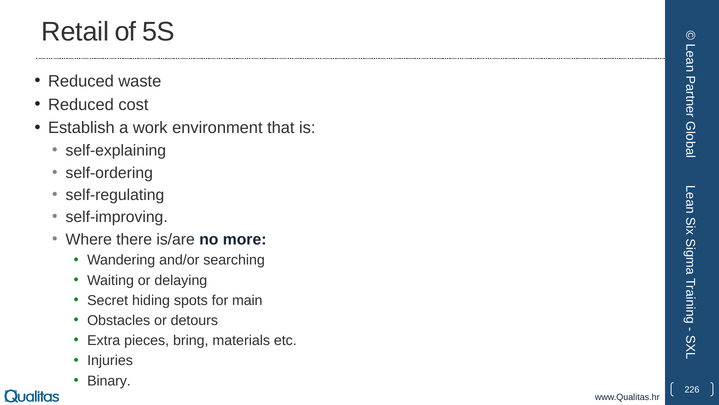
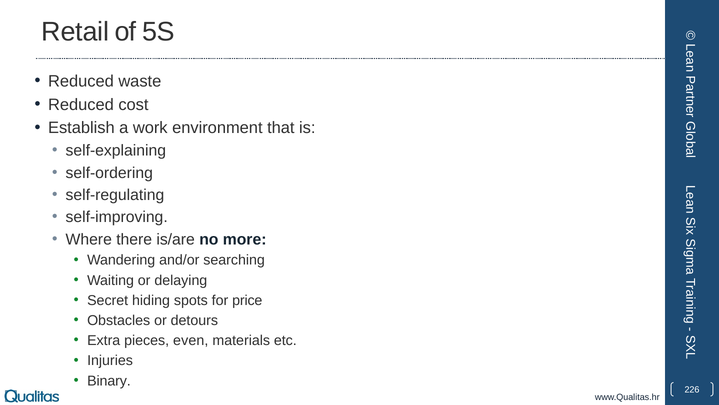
main: main -> price
bring: bring -> even
